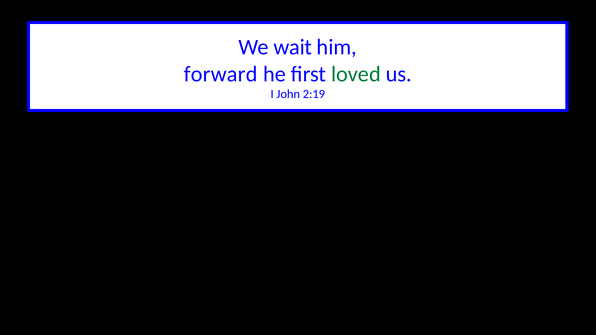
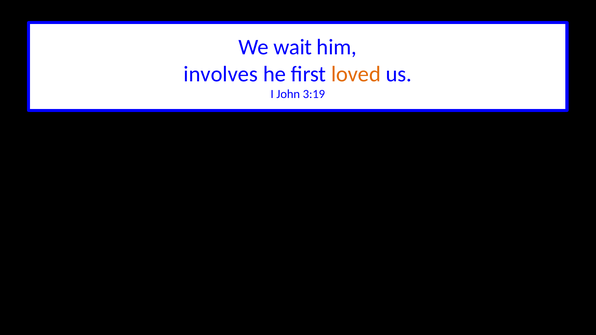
forward: forward -> involves
loved colour: green -> orange
2:19: 2:19 -> 3:19
